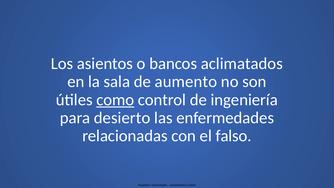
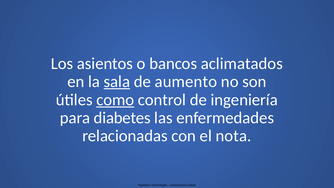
sala underline: none -> present
desierto: desierto -> diabetes
falso: falso -> nota
